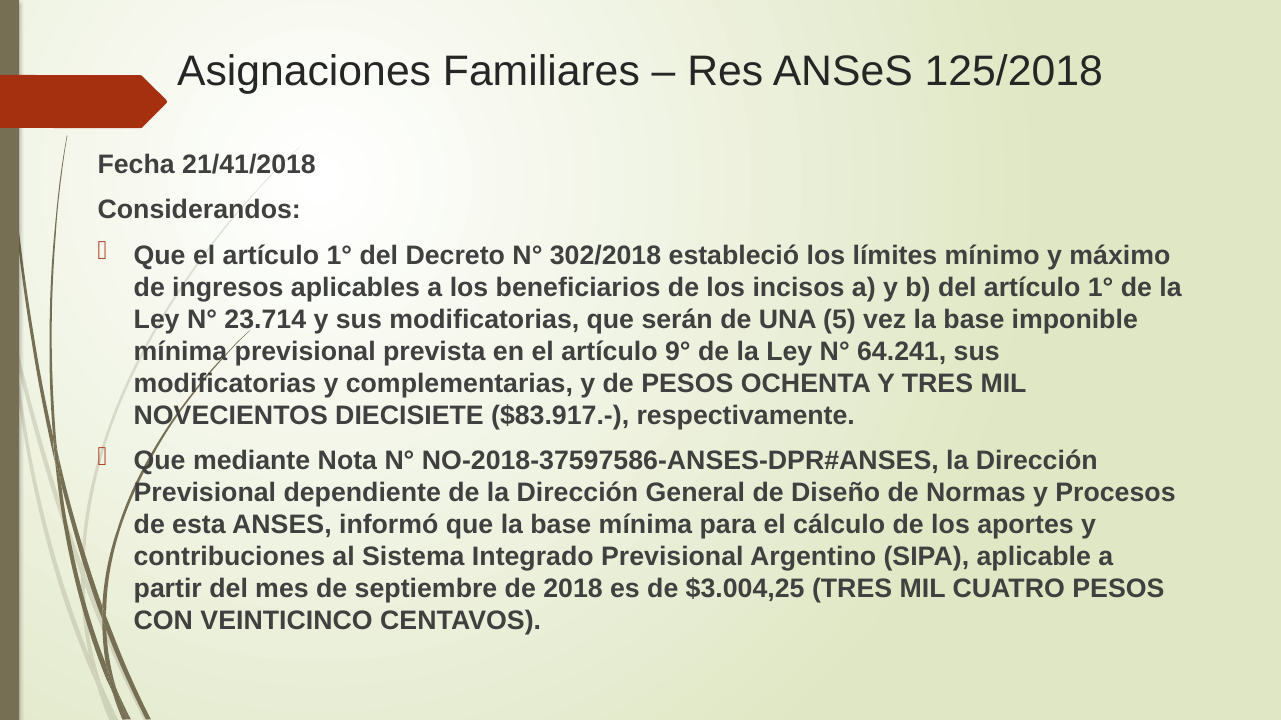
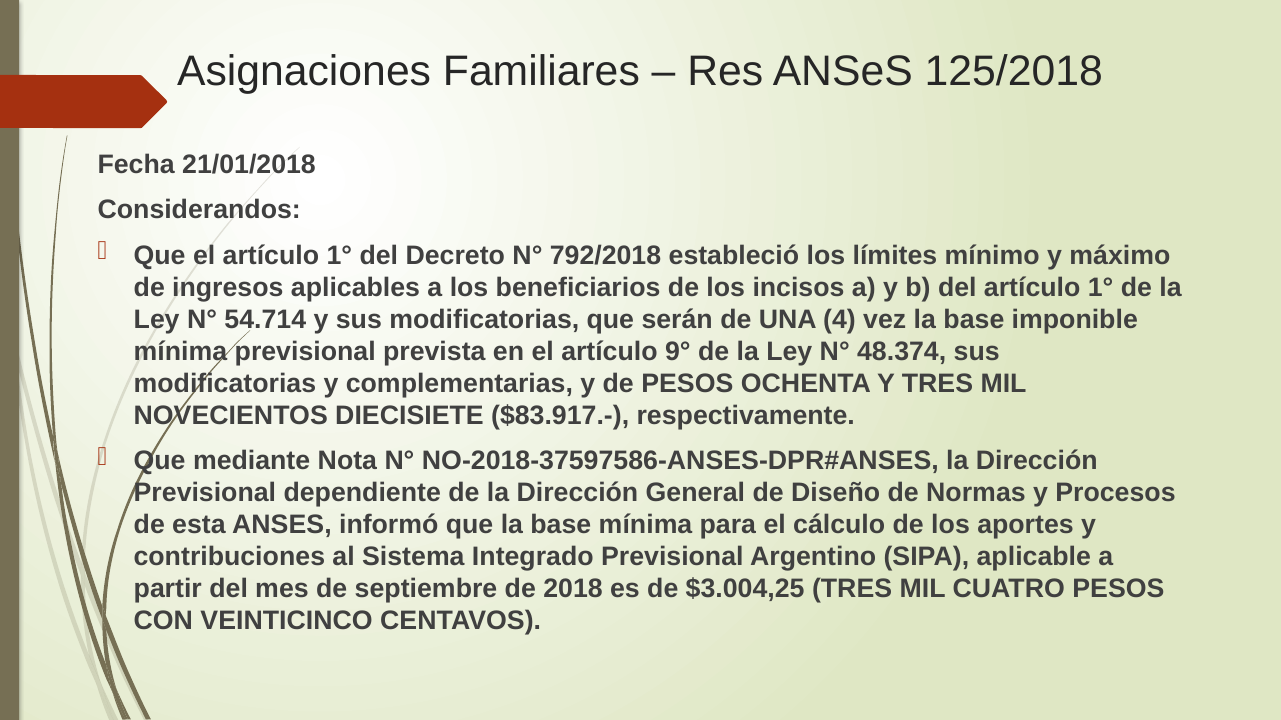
21/41/2018: 21/41/2018 -> 21/01/2018
302/2018: 302/2018 -> 792/2018
23.714: 23.714 -> 54.714
5: 5 -> 4
64.241: 64.241 -> 48.374
